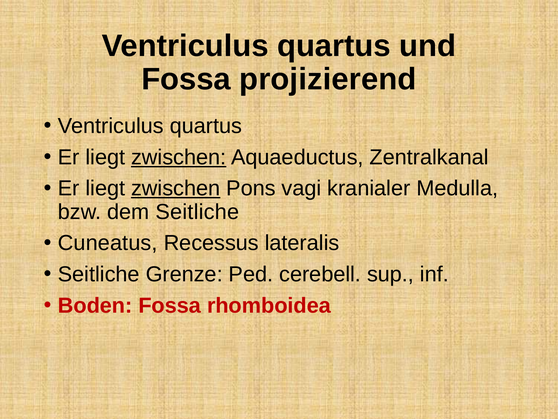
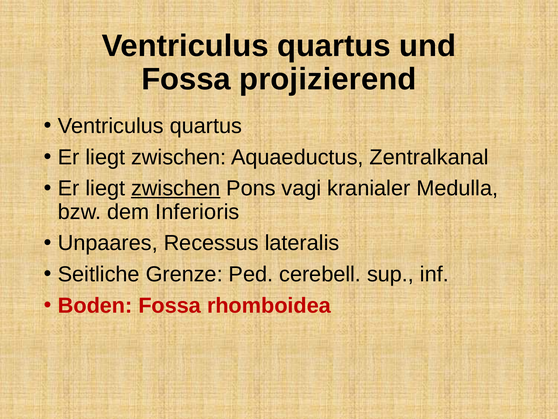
zwischen at (179, 157) underline: present -> none
dem Seitliche: Seitliche -> Inferioris
Cuneatus: Cuneatus -> Unpaares
